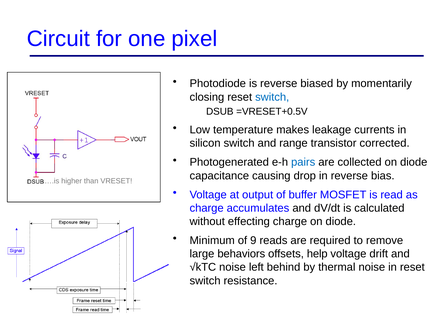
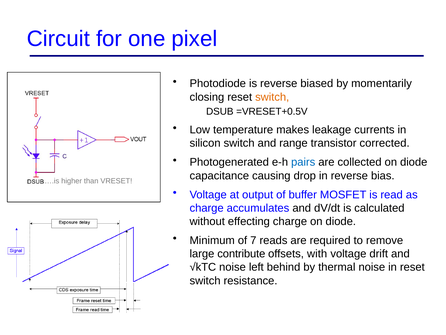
switch at (272, 97) colour: blue -> orange
9: 9 -> 7
behaviors: behaviors -> contribute
help: help -> with
